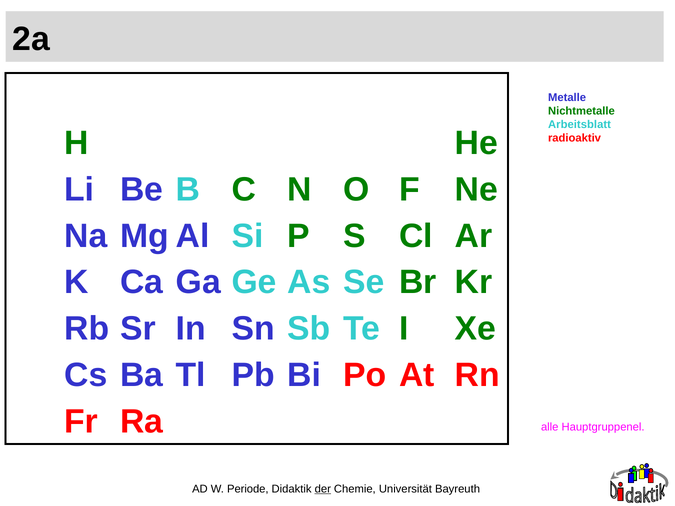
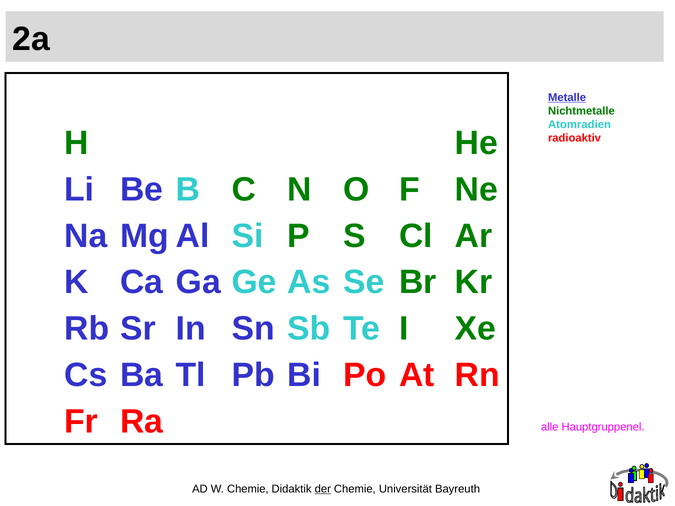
Metalle underline: none -> present
Arbeitsblatt: Arbeitsblatt -> Atomradien
W Periode: Periode -> Chemie
